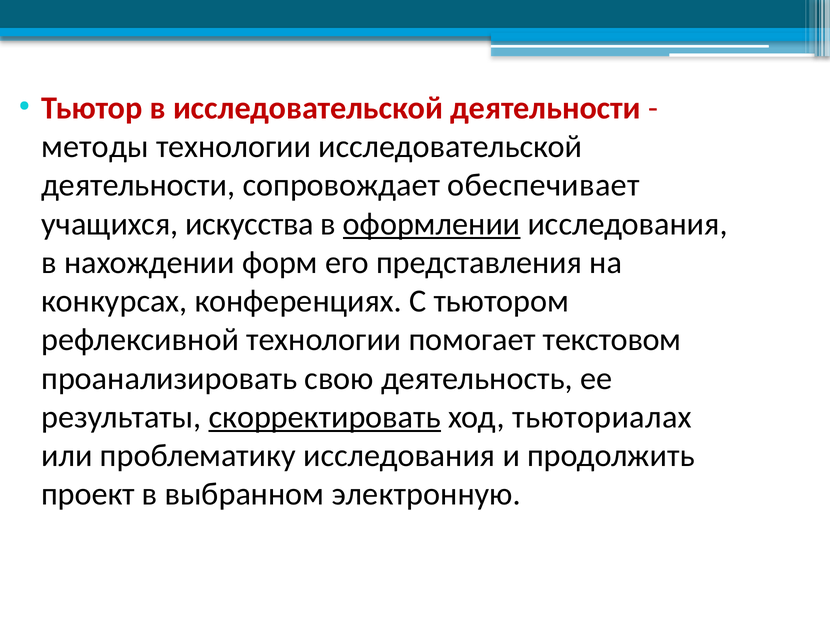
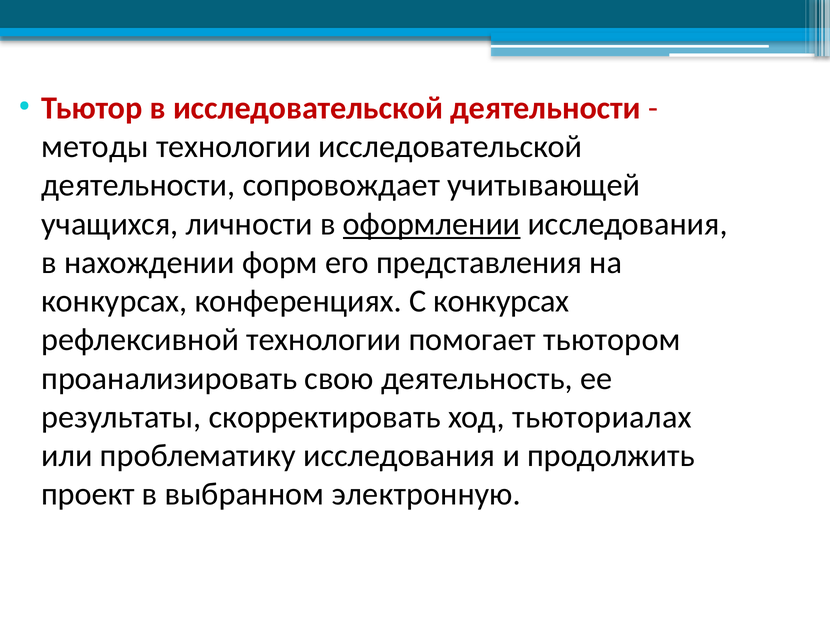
обеспечивает: обеспечивает -> учитывающей
искусства: искусства -> личности
С тьютором: тьютором -> конкурсах
текстовом: текстовом -> тьютором
скорректировать underline: present -> none
